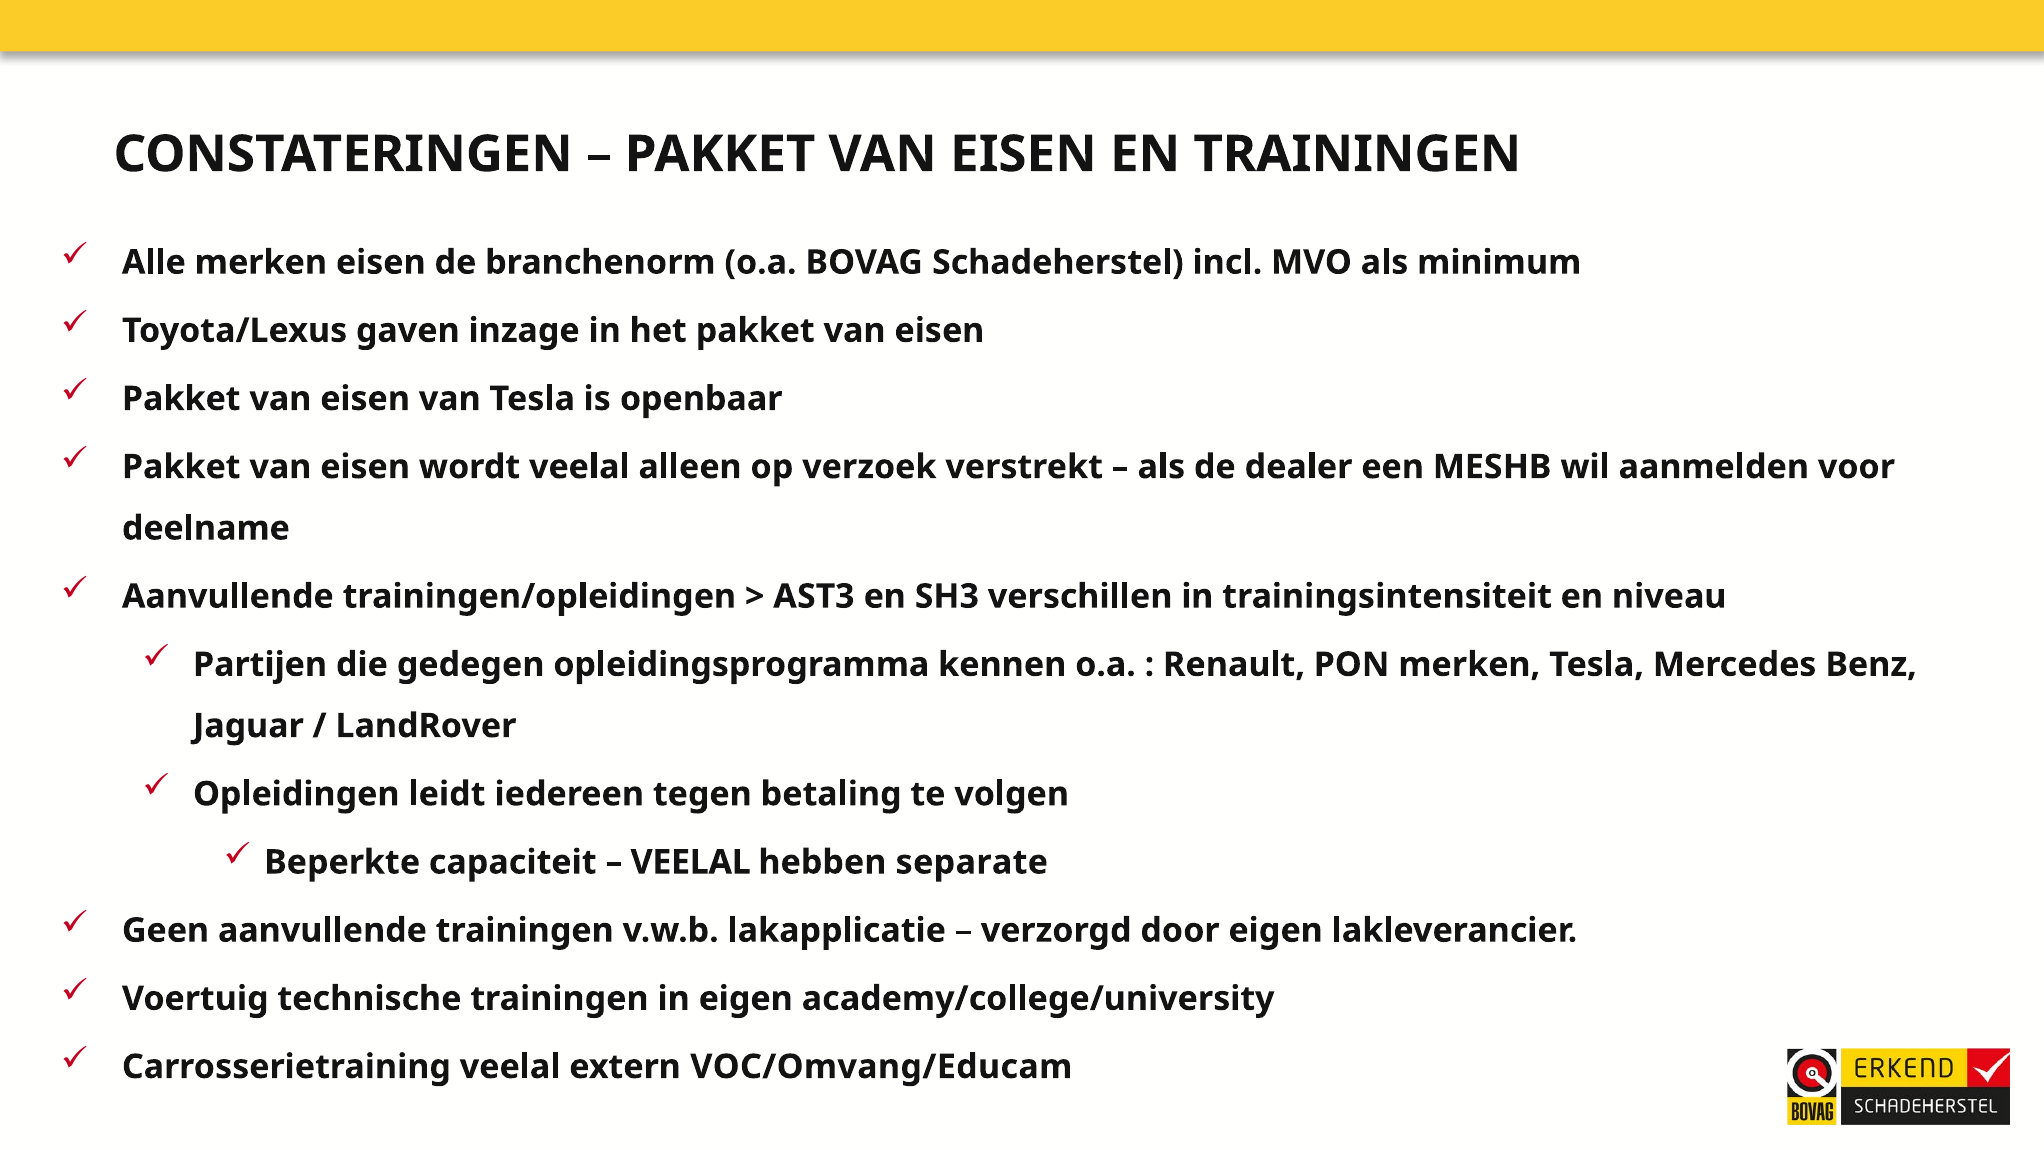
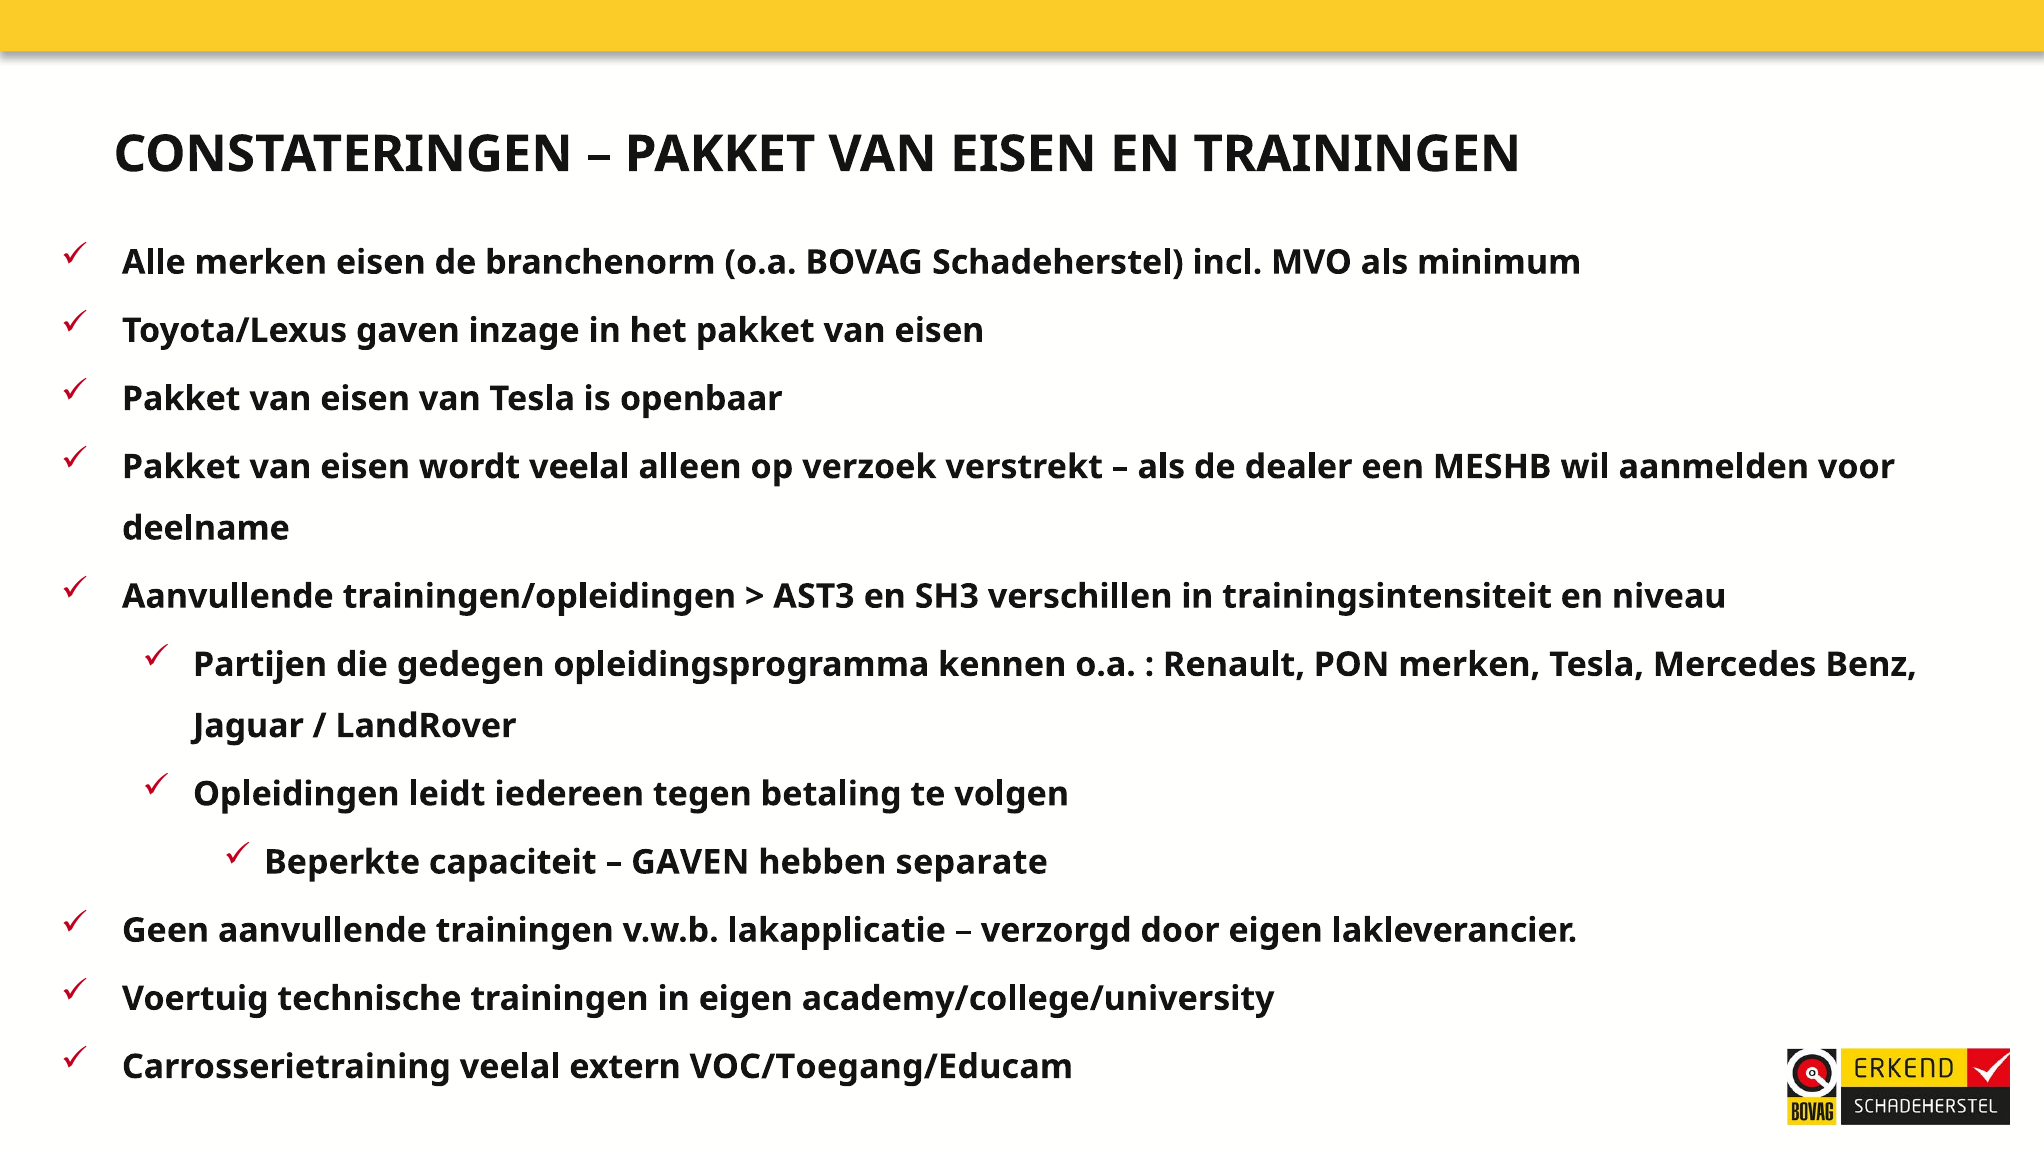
VEELAL at (691, 862): VEELAL -> GAVEN
VOC/Omvang/Educam: VOC/Omvang/Educam -> VOC/Toegang/Educam
